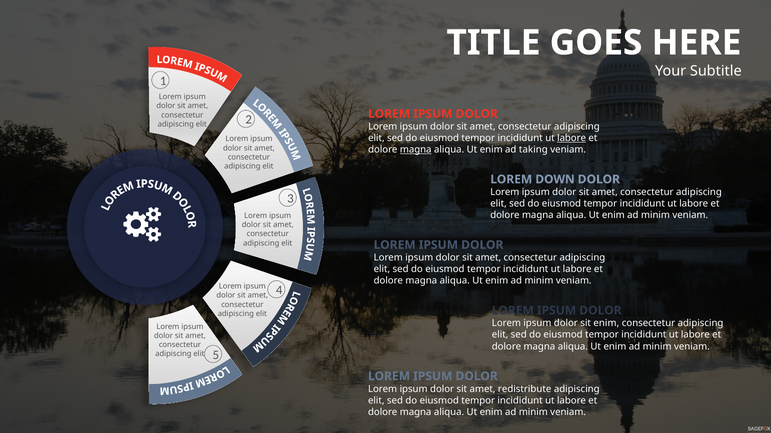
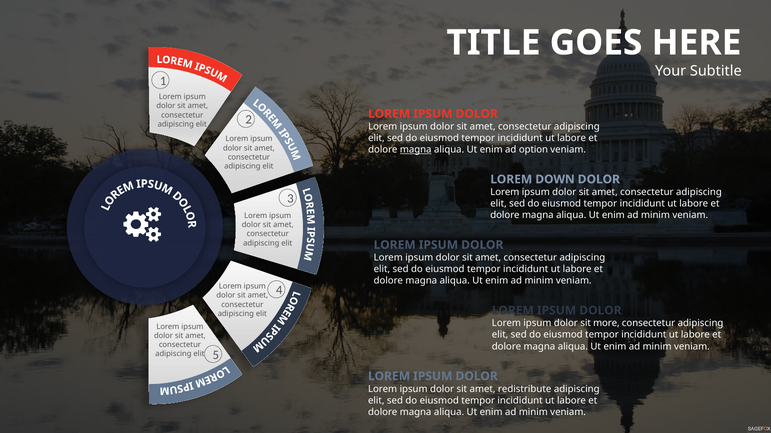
labore at (572, 138) underline: present -> none
taking: taking -> option
sit enim: enim -> more
